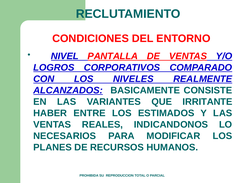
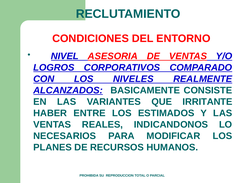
PANTALLA: PANTALLA -> ASESORIA
